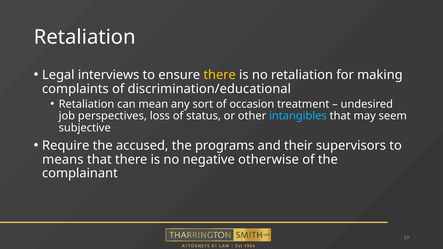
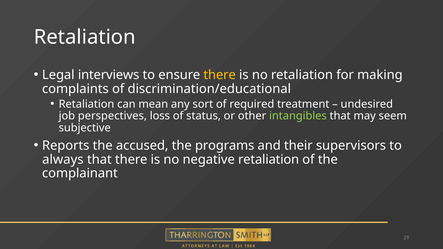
occasion: occasion -> required
intangibles colour: light blue -> light green
Require: Require -> Reports
means: means -> always
negative otherwise: otherwise -> retaliation
